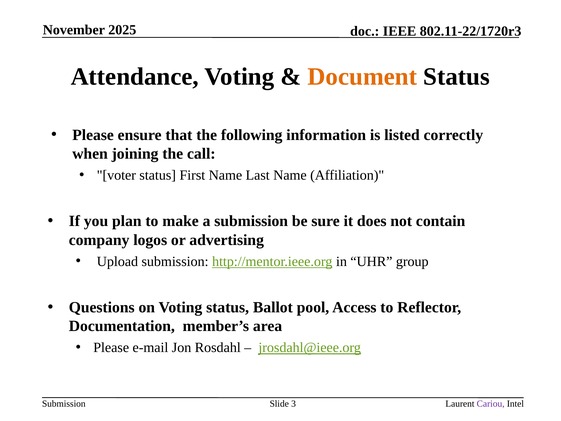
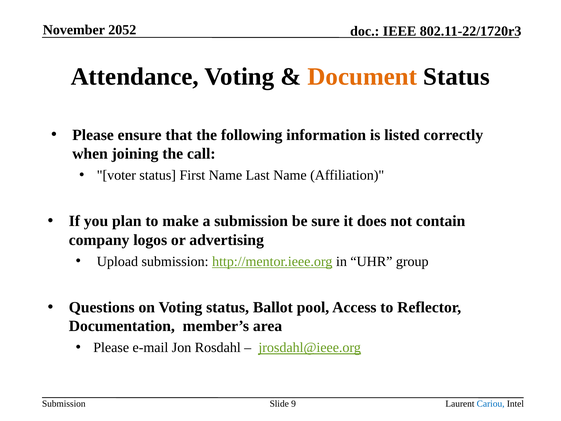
2025: 2025 -> 2052
3: 3 -> 9
Cariou colour: purple -> blue
